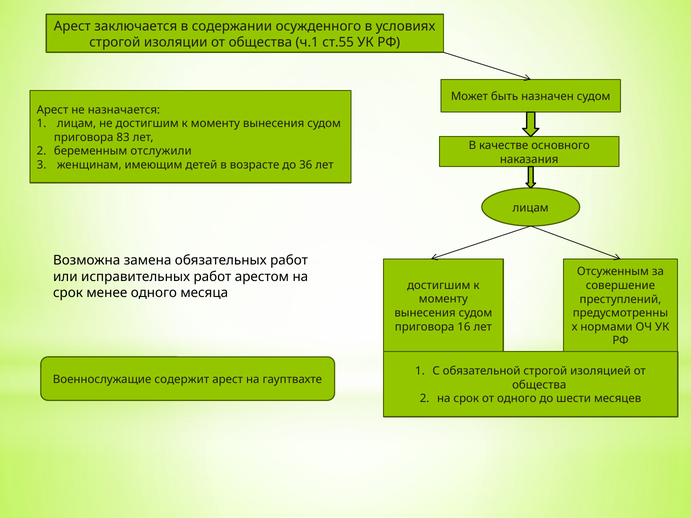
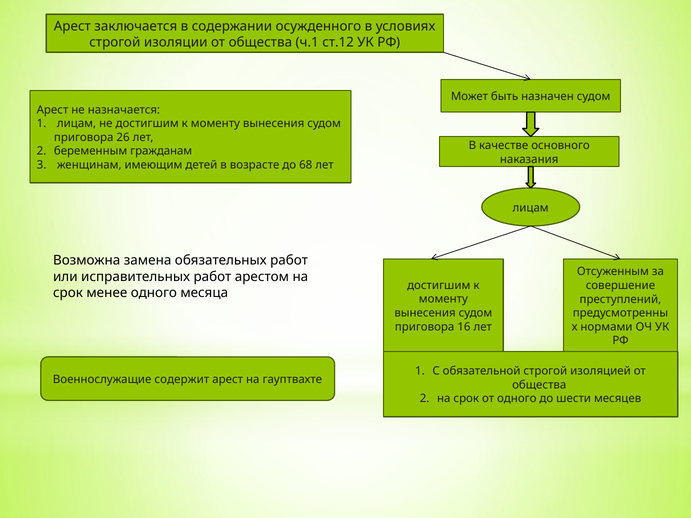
ст.55: ст.55 -> ст.12
83: 83 -> 26
отслужили: отслужили -> гражданам
36: 36 -> 68
